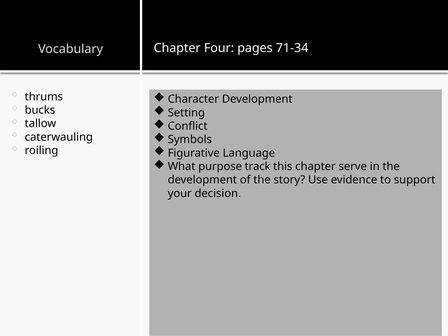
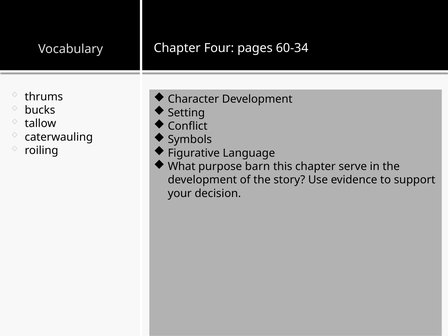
71-34: 71-34 -> 60-34
track: track -> barn
